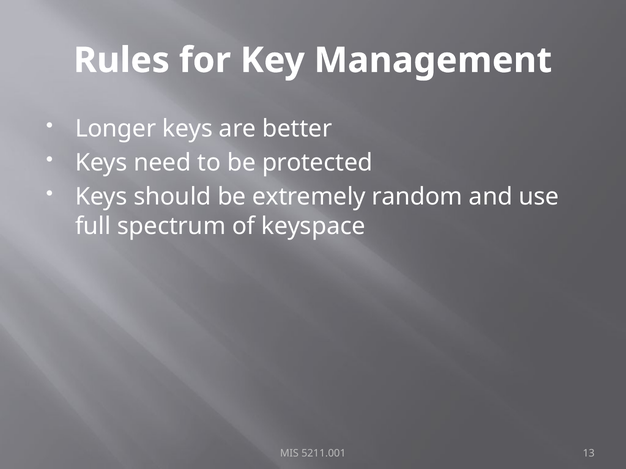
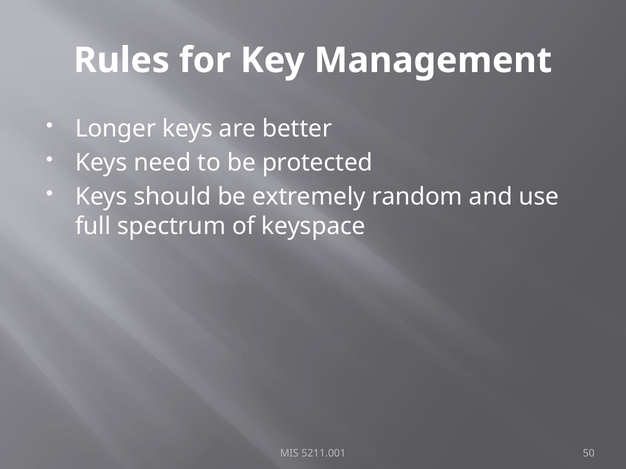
13: 13 -> 50
